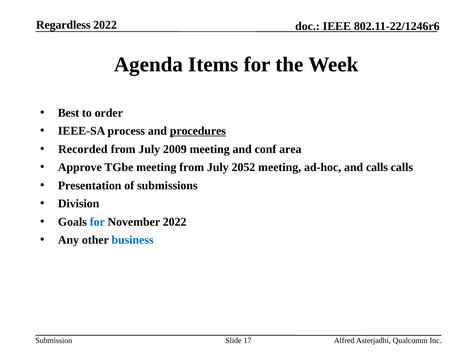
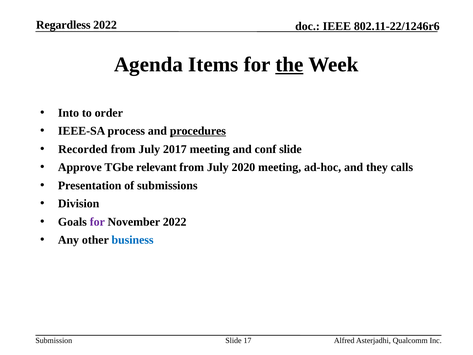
the underline: none -> present
Best: Best -> Into
2009: 2009 -> 2017
conf area: area -> slide
TGbe meeting: meeting -> relevant
2052: 2052 -> 2020
and calls: calls -> they
for at (97, 222) colour: blue -> purple
